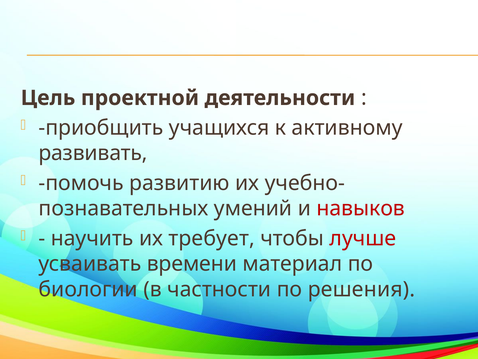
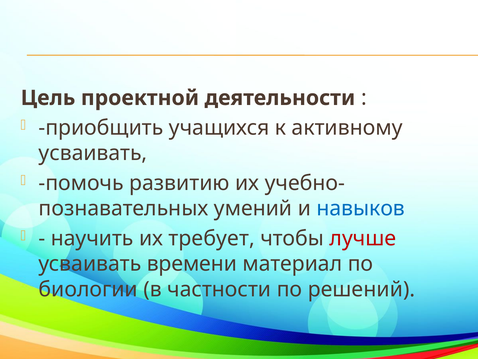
развивать at (93, 153): развивать -> усваивать
навыков colour: red -> blue
решения: решения -> решений
